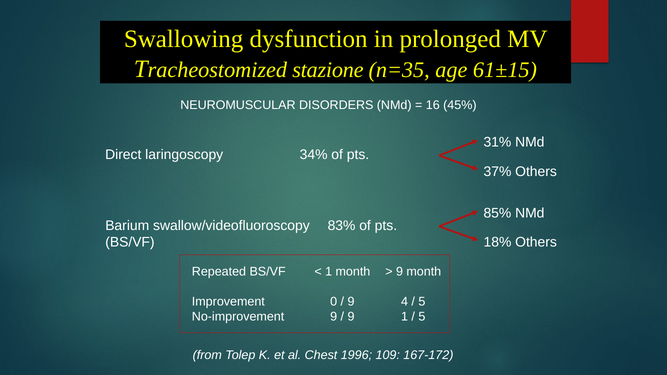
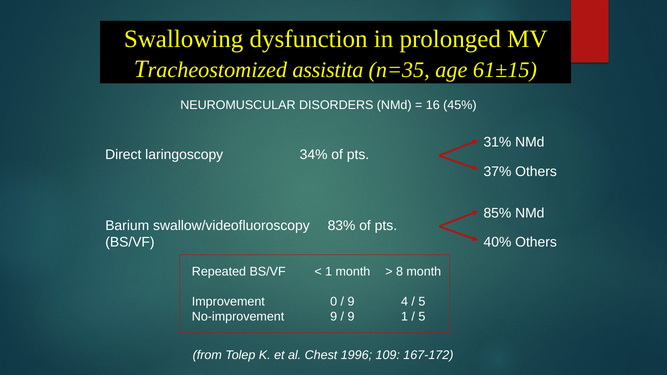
stazione: stazione -> assistita
18%: 18% -> 40%
9 at (399, 272): 9 -> 8
